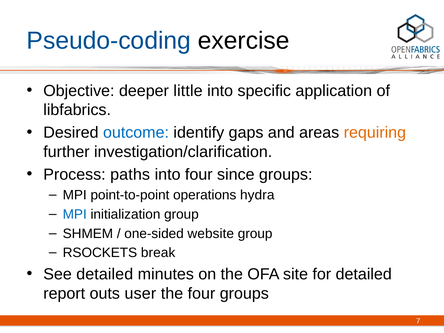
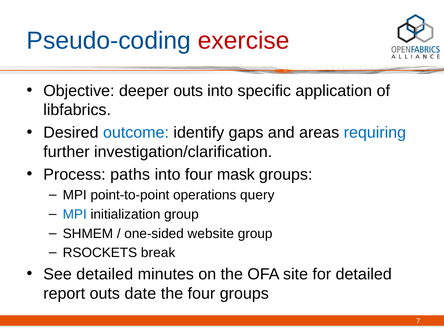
exercise colour: black -> red
deeper little: little -> outs
requiring colour: orange -> blue
since: since -> mask
hydra: hydra -> query
user: user -> date
